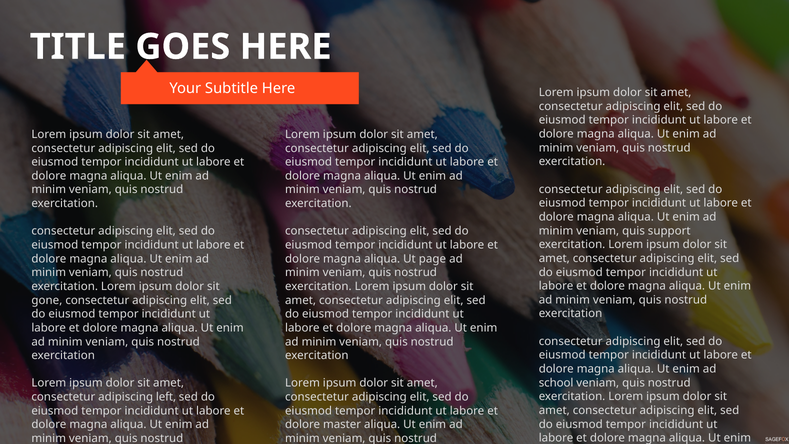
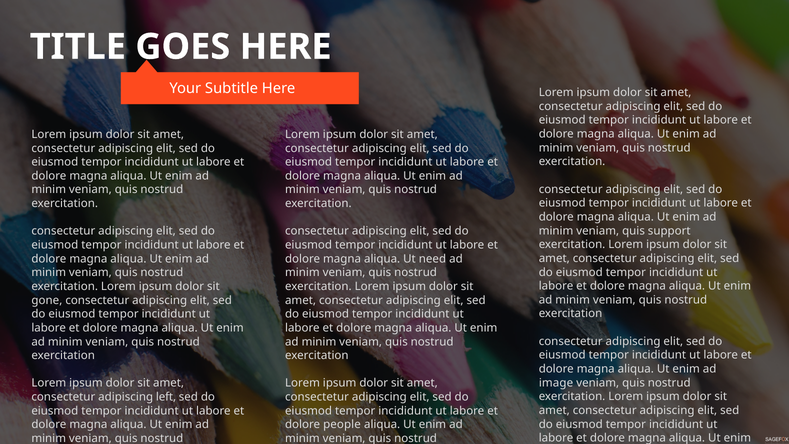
page: page -> need
school: school -> image
master: master -> people
